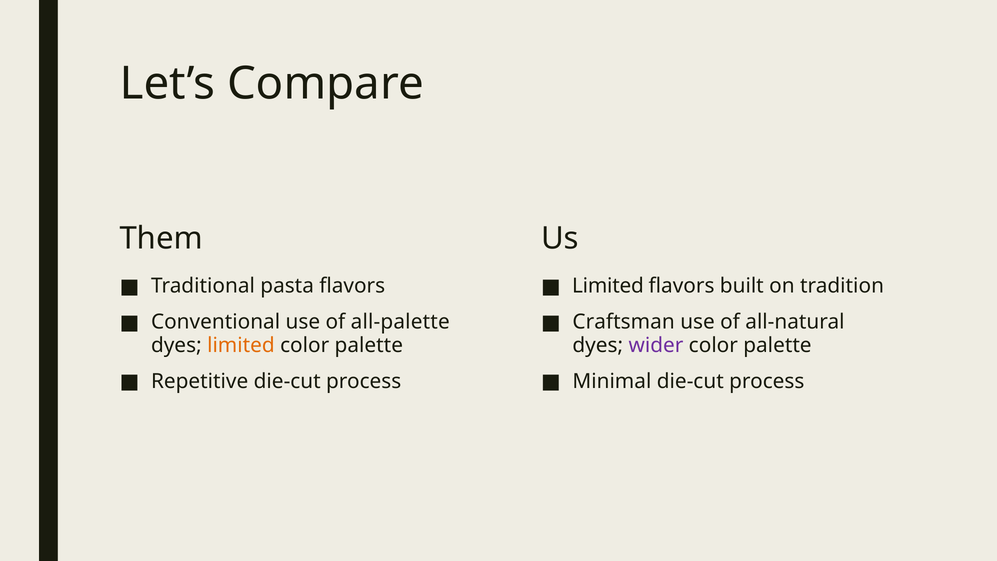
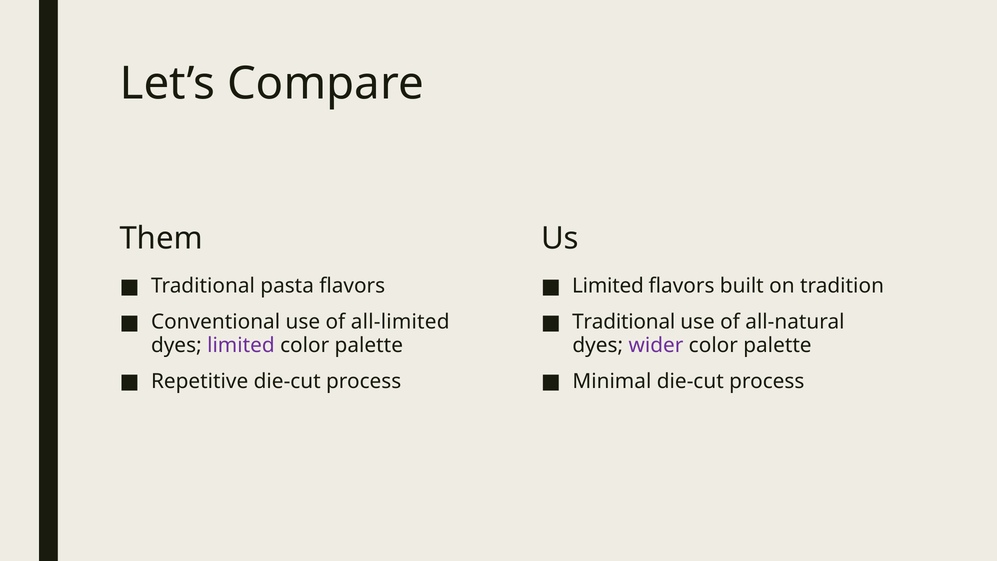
all-palette: all-palette -> all-limited
Craftsman at (624, 322): Craftsman -> Traditional
limited at (241, 345) colour: orange -> purple
